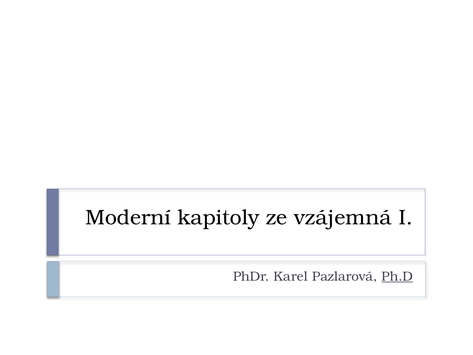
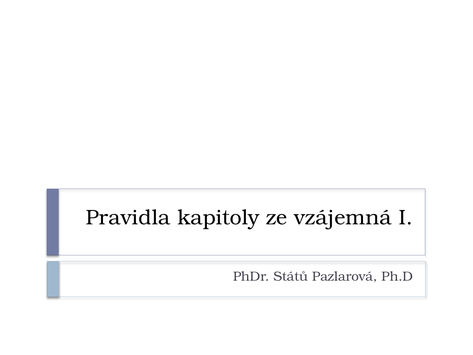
Moderní: Moderní -> Pravidla
Karel: Karel -> Států
Ph.D underline: present -> none
